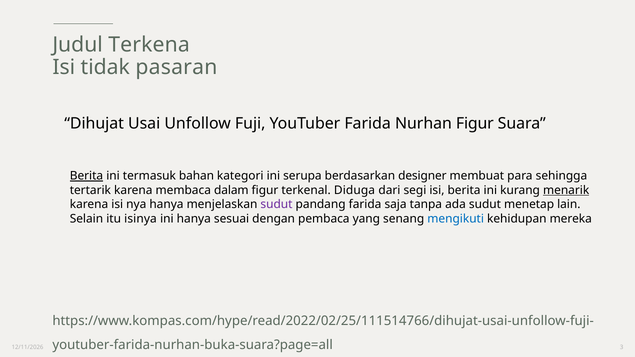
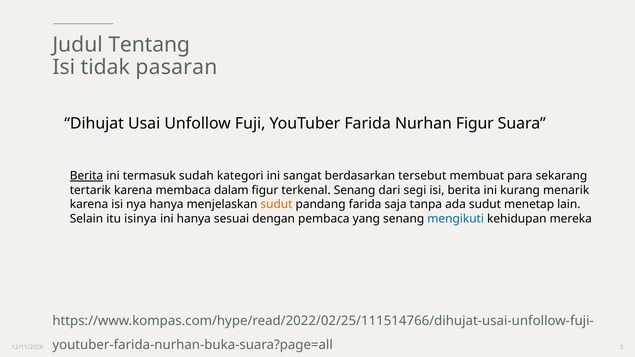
Terkena: Terkena -> Tentang
bahan: bahan -> sudah
serupa: serupa -> sangat
designer: designer -> tersebut
sehingga: sehingga -> sekarang
terkenal Diduga: Diduga -> Senang
menarik underline: present -> none
sudut at (276, 205) colour: purple -> orange
